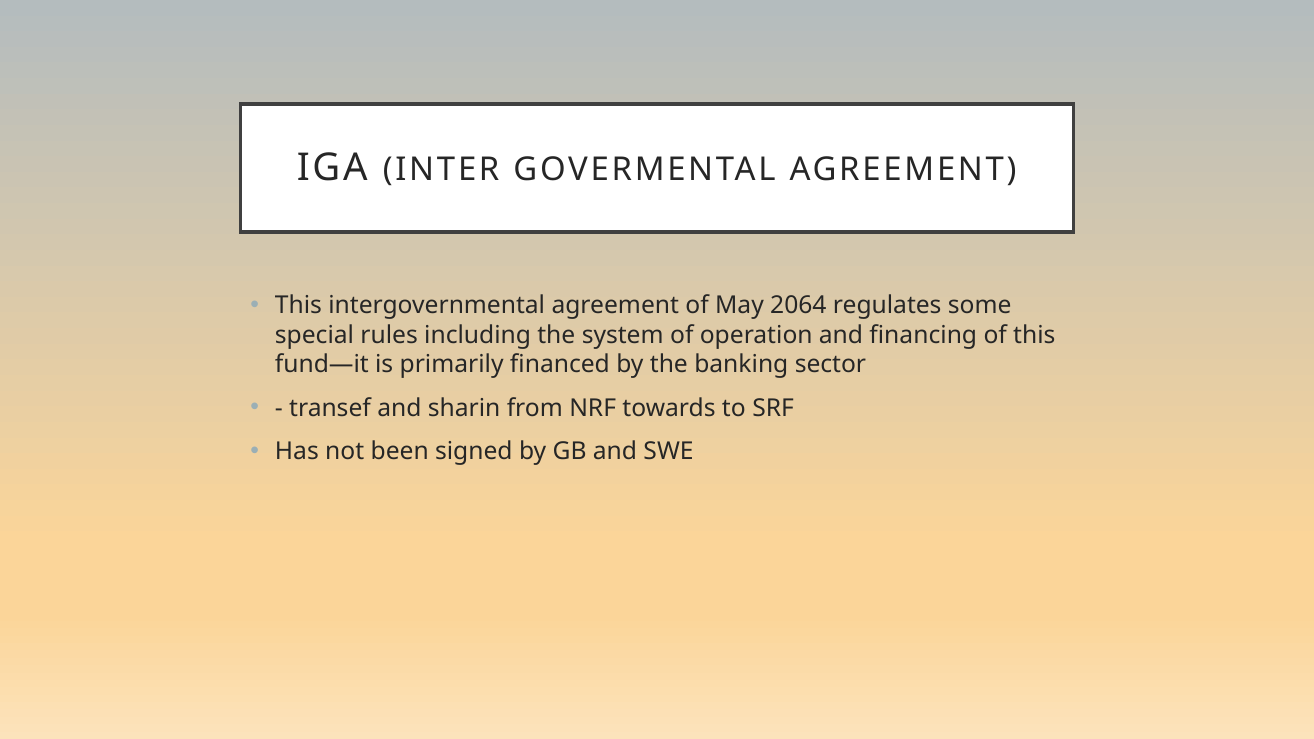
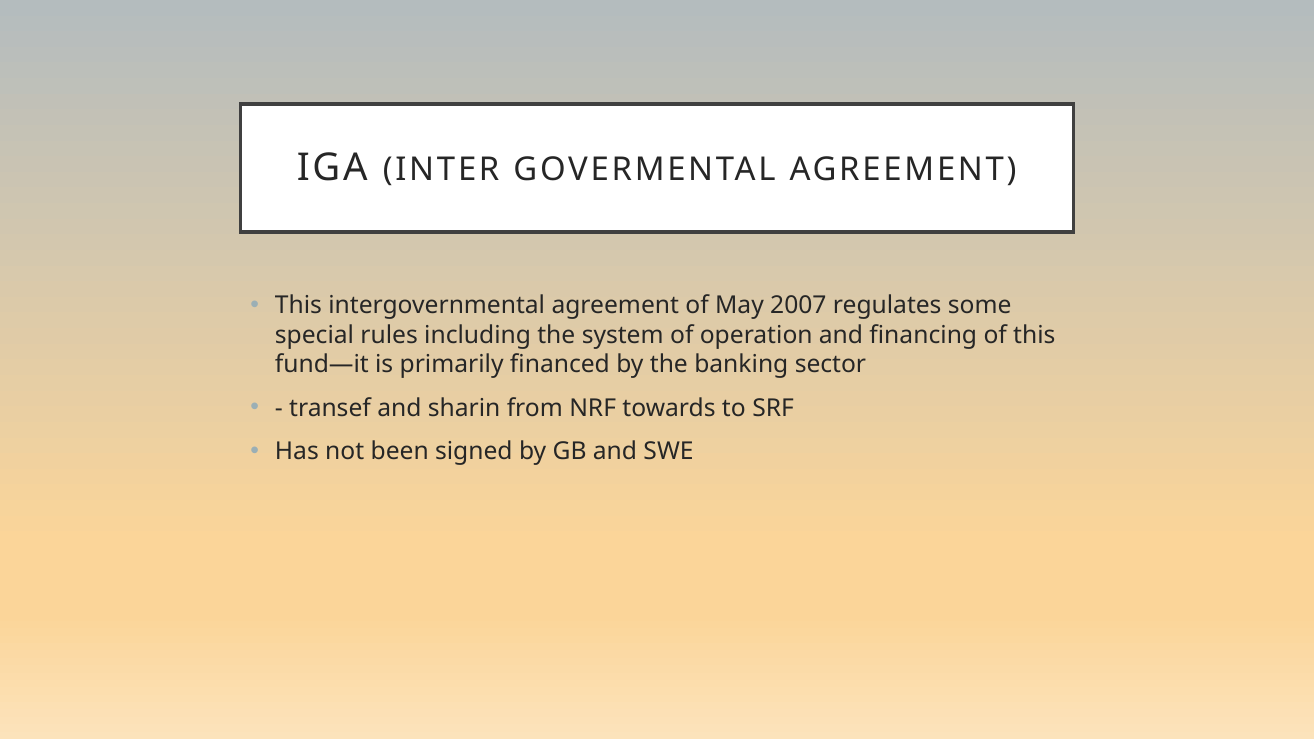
2064: 2064 -> 2007
